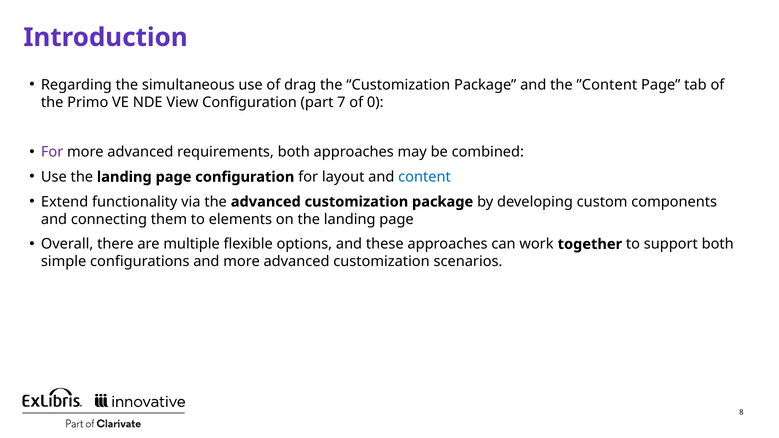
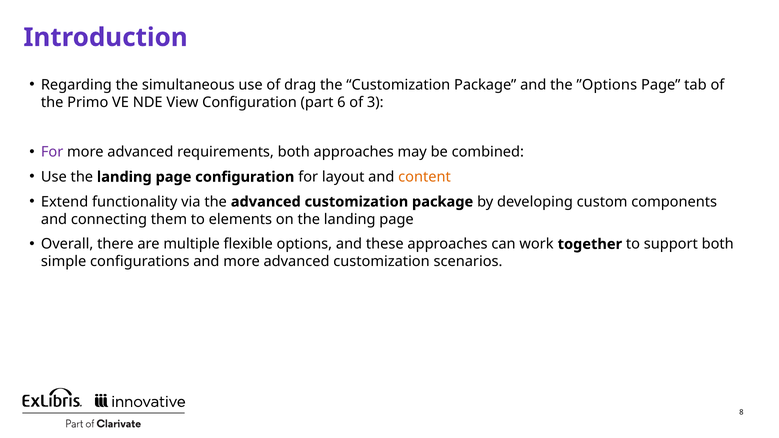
”Content: ”Content -> ”Options
7: 7 -> 6
0: 0 -> 3
content colour: blue -> orange
